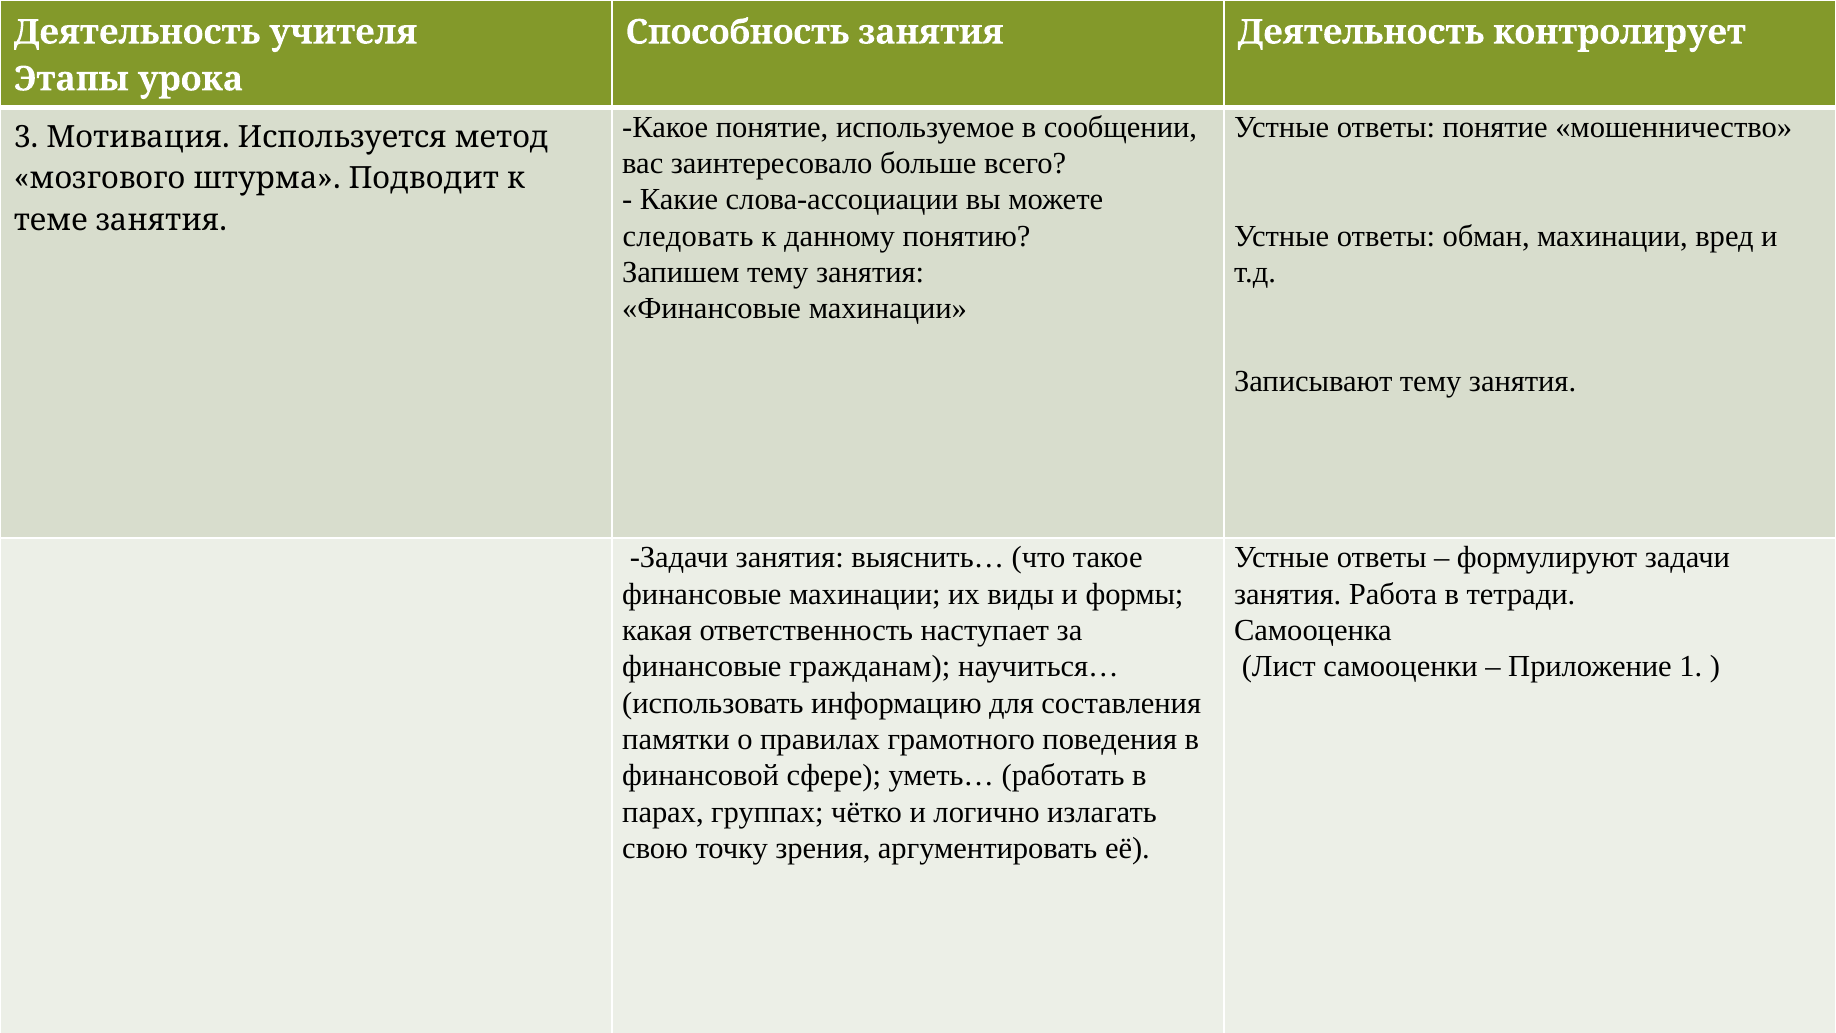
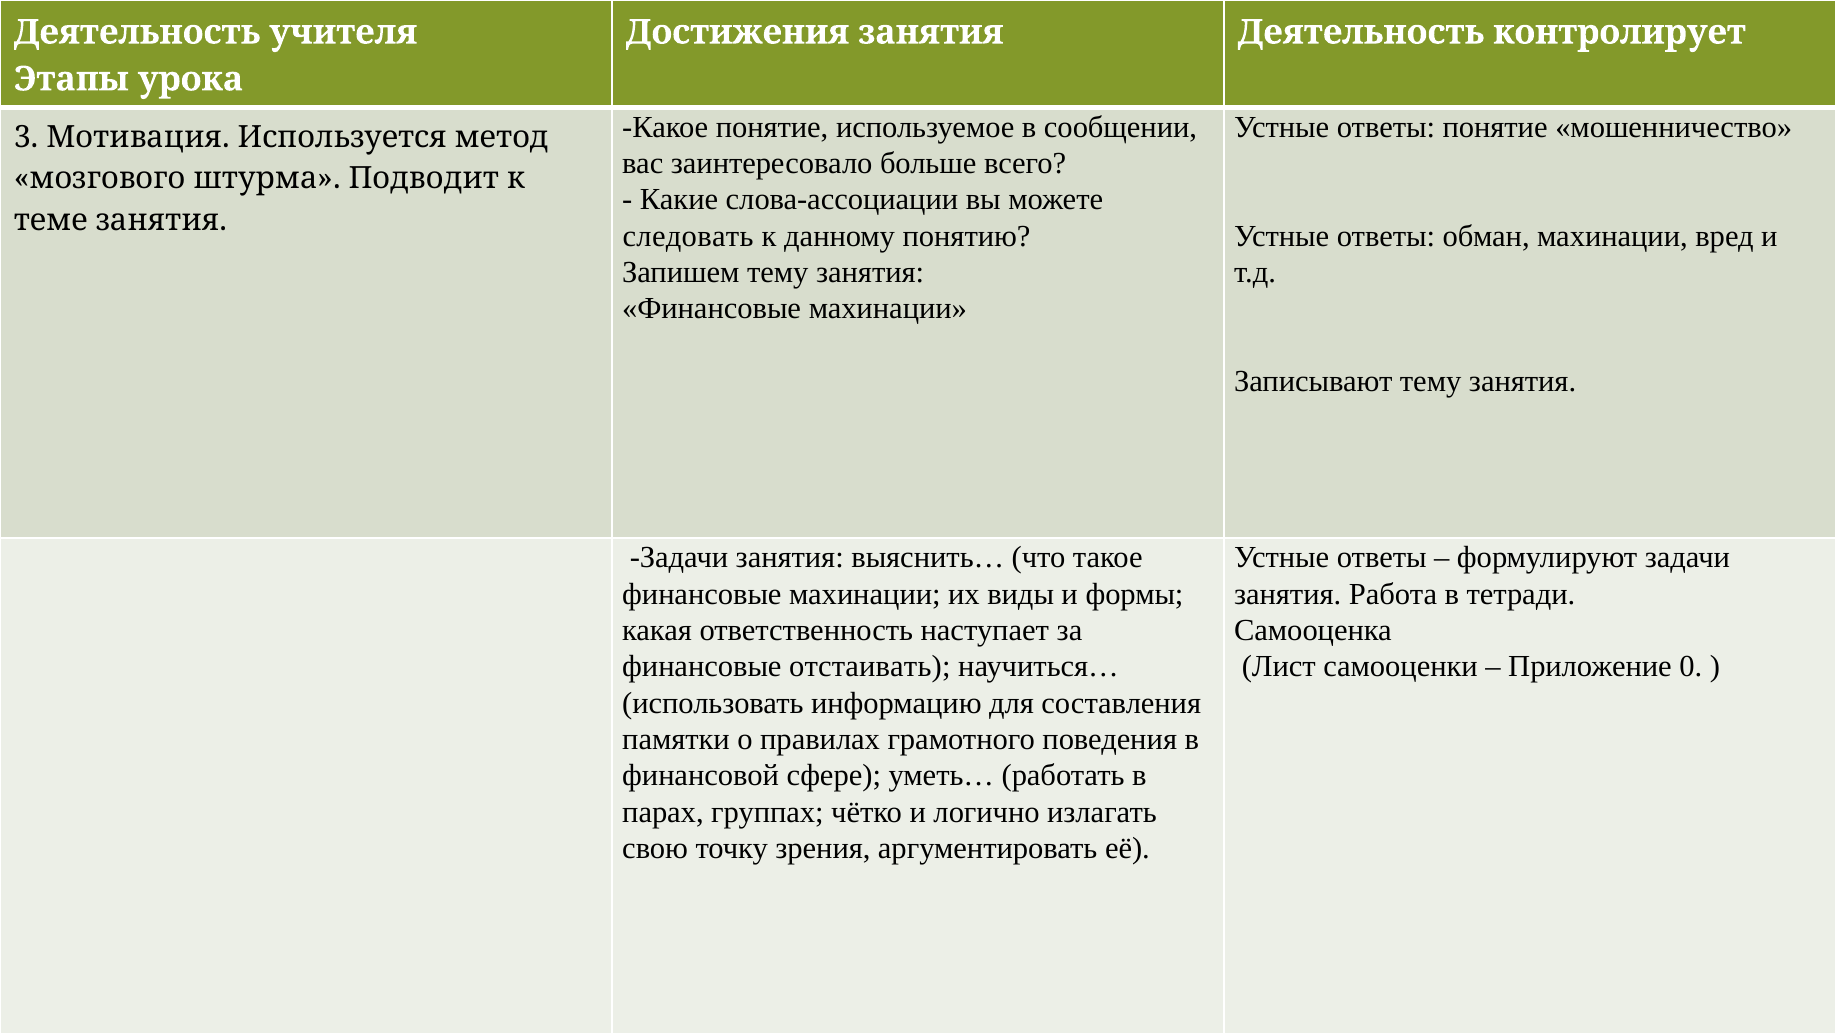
Способность: Способность -> Достижения
гражданам: гражданам -> отстаивать
1: 1 -> 0
